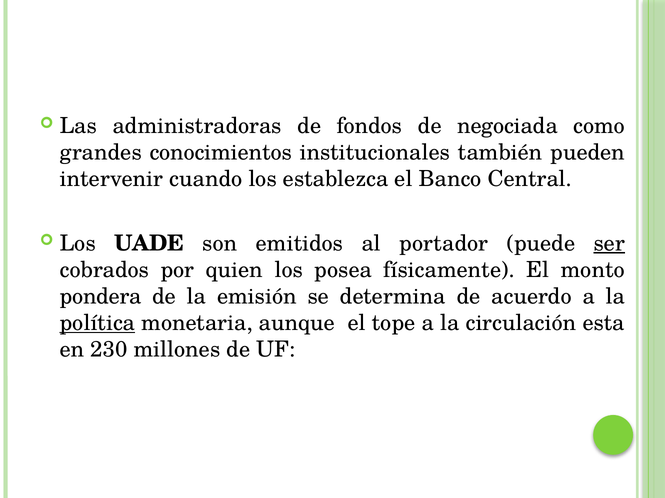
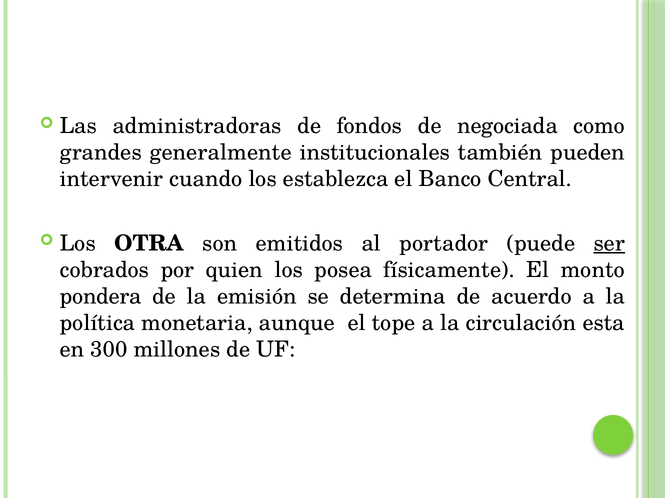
conocimientos: conocimientos -> generalmente
UADE: UADE -> OTRA
política underline: present -> none
230: 230 -> 300
